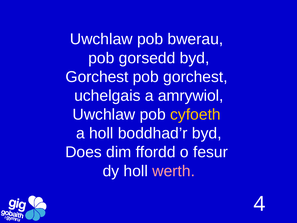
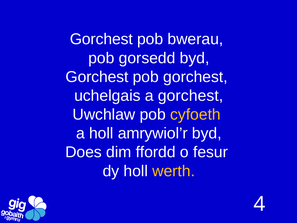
Uwchlaw at (101, 39): Uwchlaw -> Gorchest
a amrywiol: amrywiol -> gorchest
boddhad’r: boddhad’r -> amrywiol’r
werth colour: pink -> yellow
